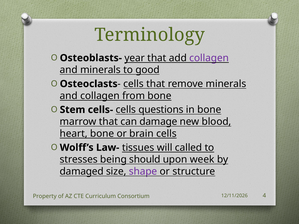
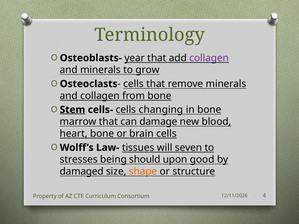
good: good -> grow
Stem underline: none -> present
questions: questions -> changing
called: called -> seven
week: week -> good
shape colour: purple -> orange
